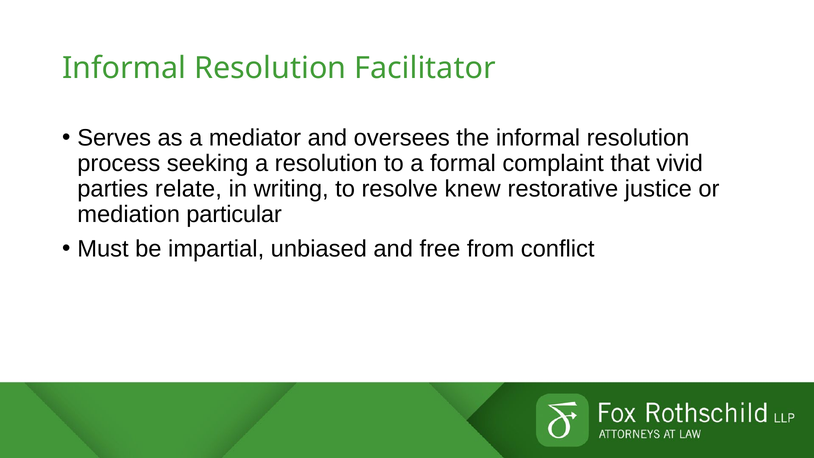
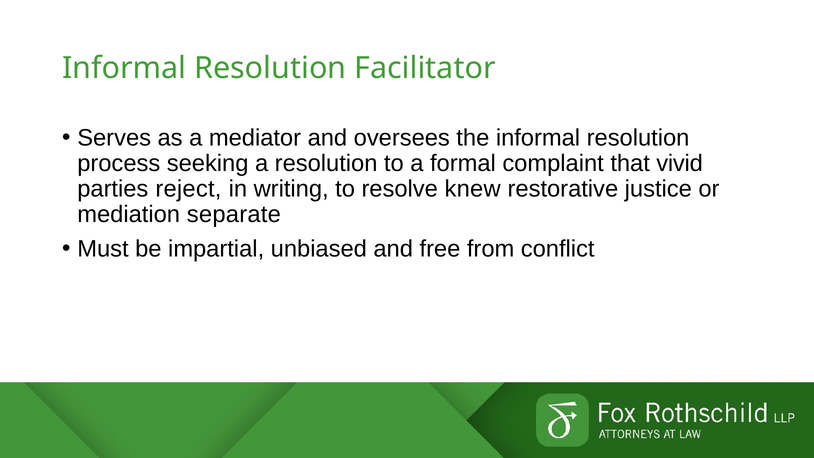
relate: relate -> reject
particular: particular -> separate
